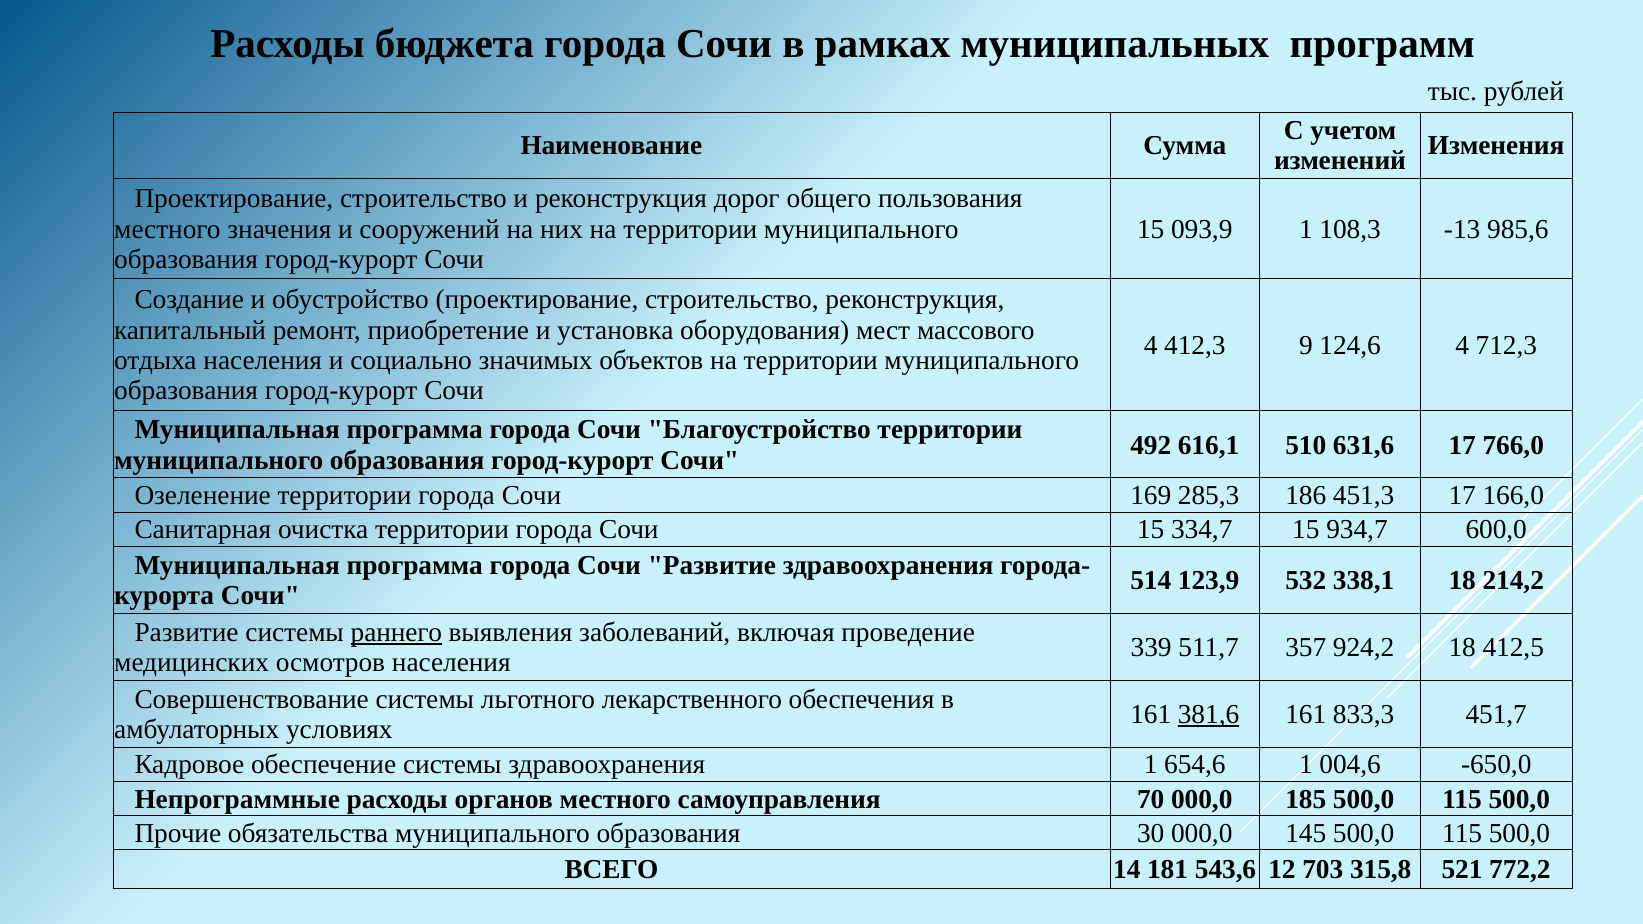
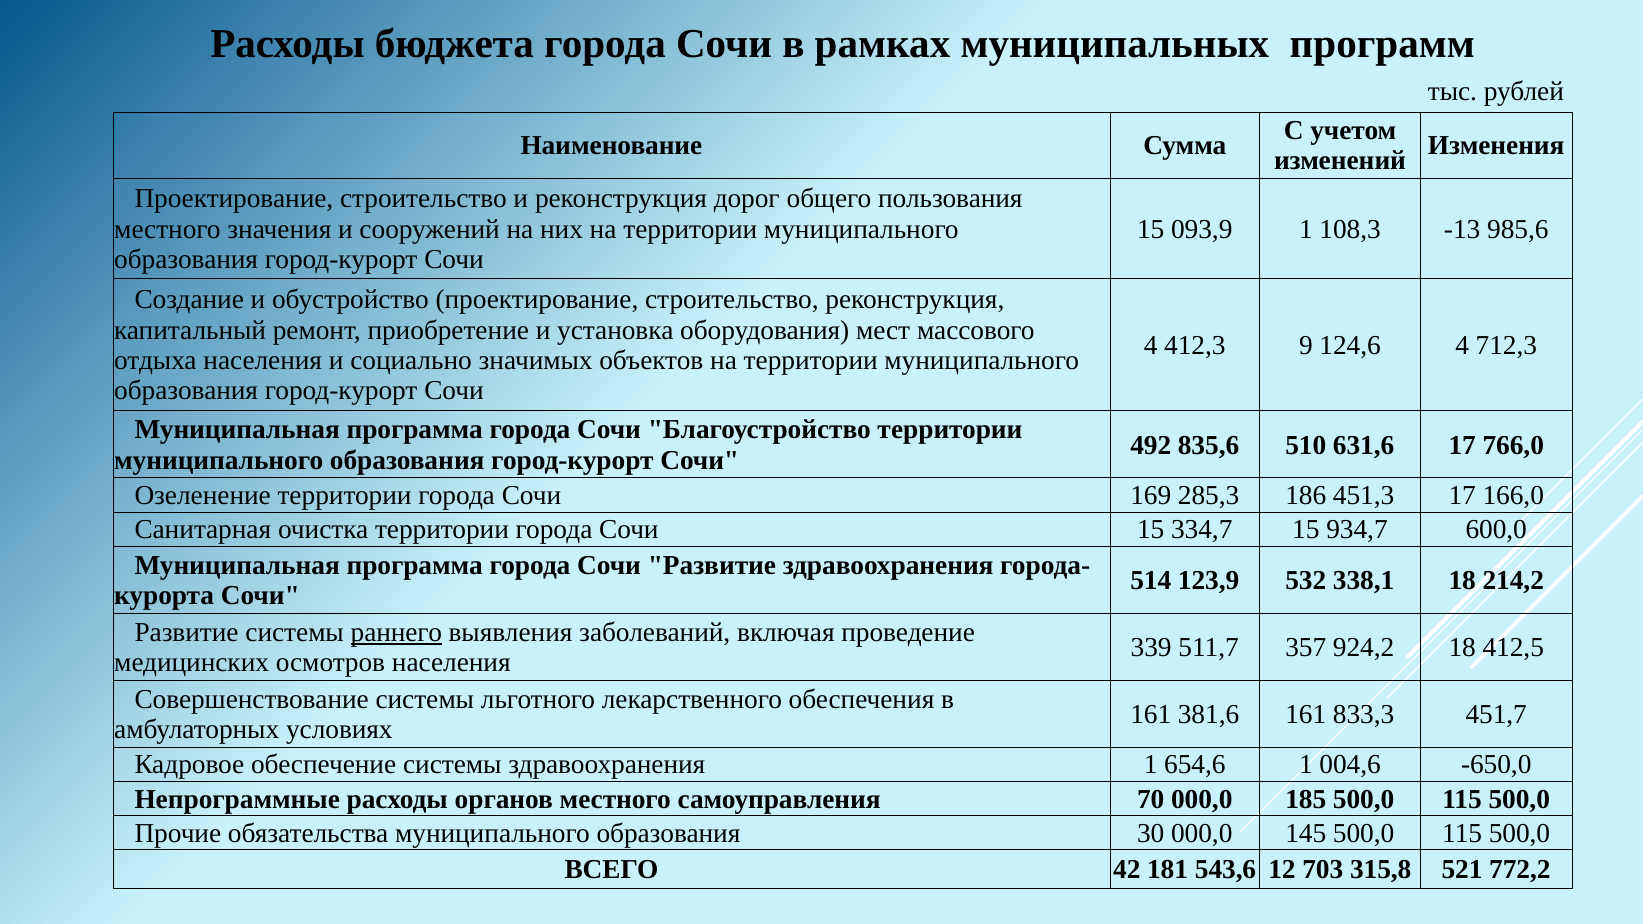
616,1: 616,1 -> 835,6
381,6 underline: present -> none
14: 14 -> 42
